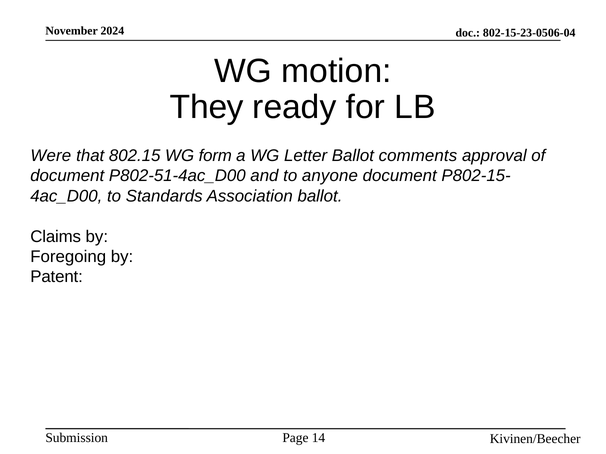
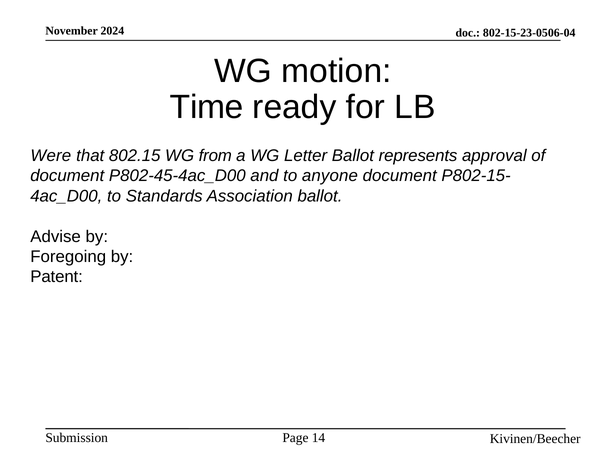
They: They -> Time
form: form -> from
comments: comments -> represents
P802-51-4ac_D00: P802-51-4ac_D00 -> P802-45-4ac_D00
Claims: Claims -> Advise
